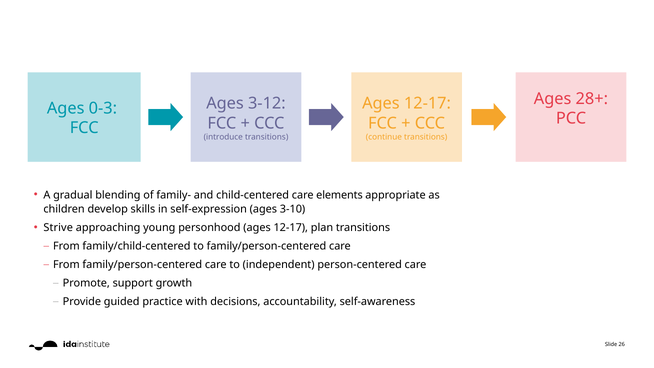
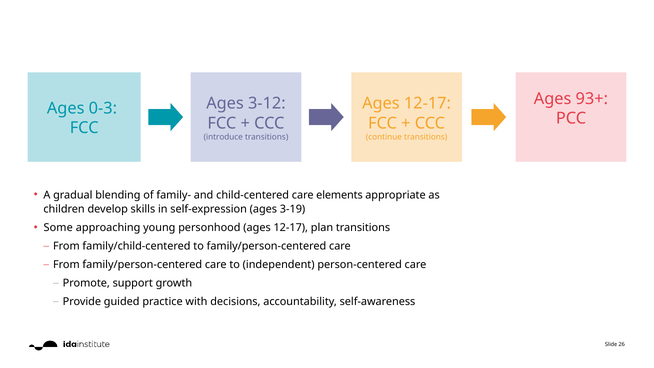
28+: 28+ -> 93+
3-10: 3-10 -> 3-19
Strive: Strive -> Some
